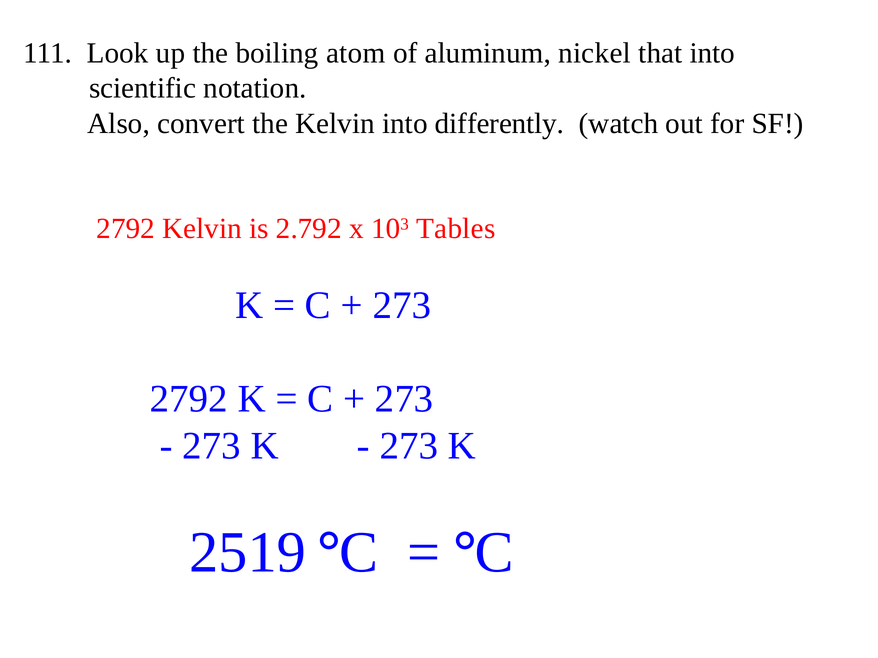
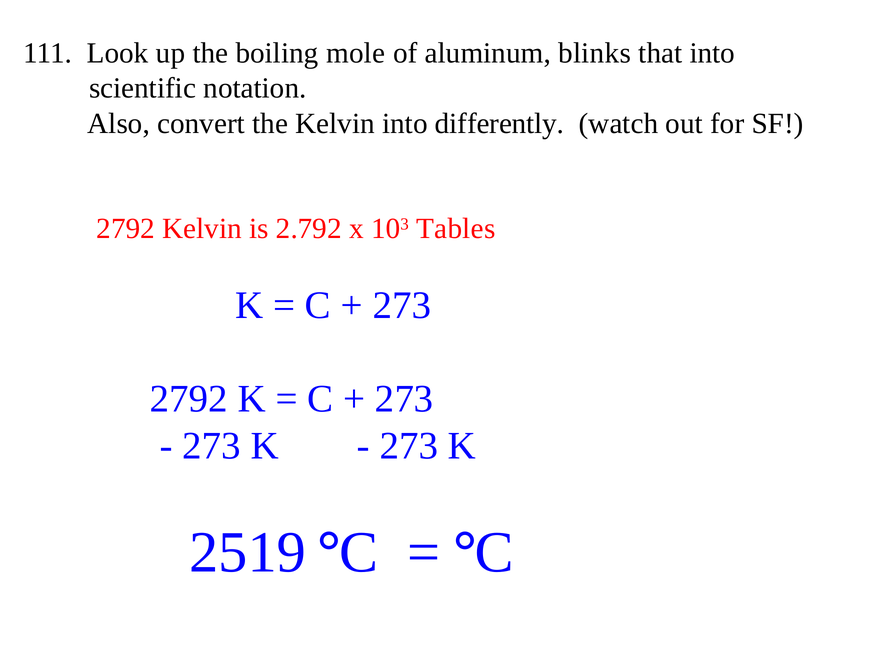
atom: atom -> mole
nickel: nickel -> blinks
